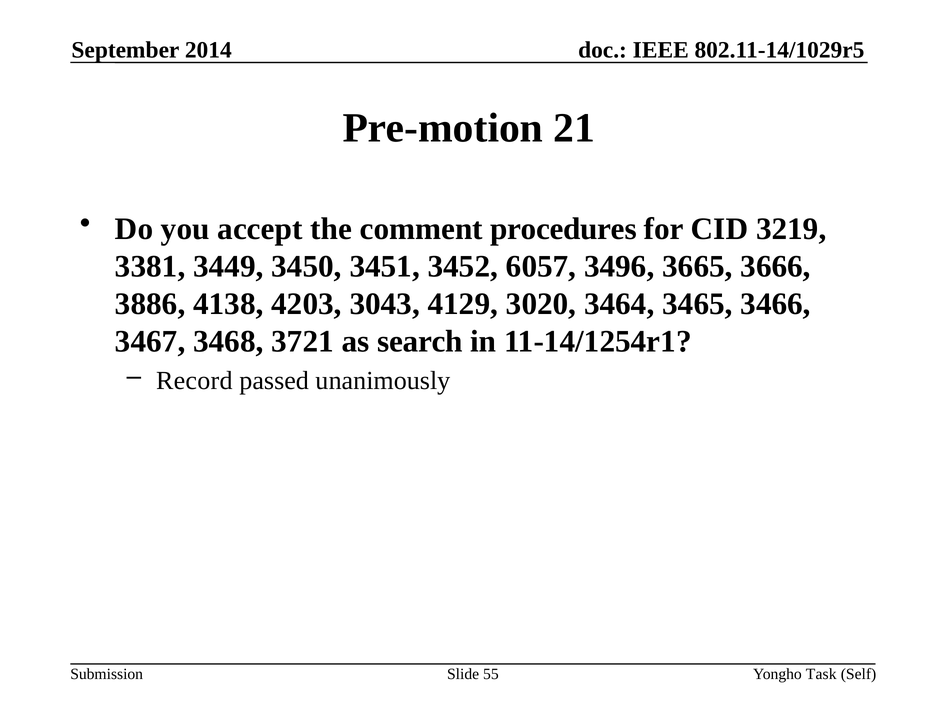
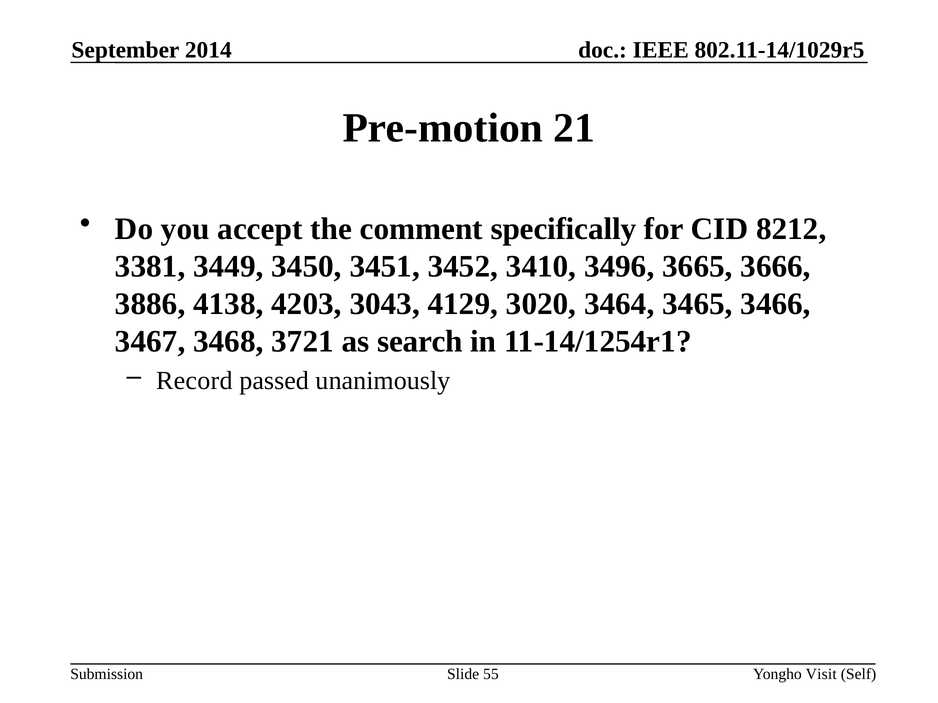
procedures: procedures -> specifically
3219: 3219 -> 8212
6057: 6057 -> 3410
Task: Task -> Visit
